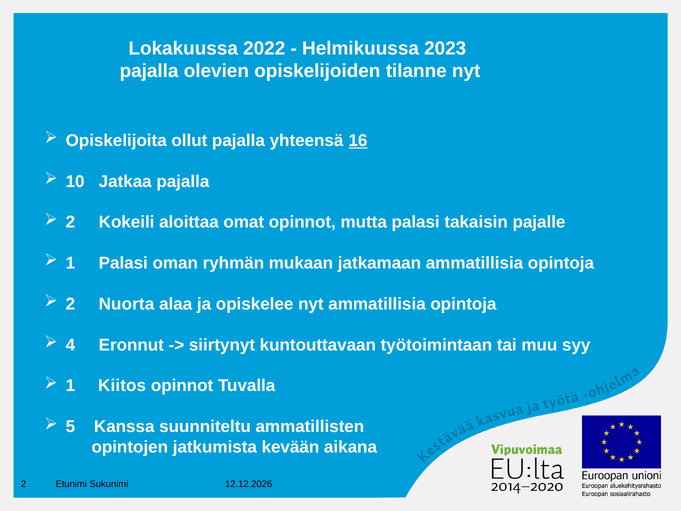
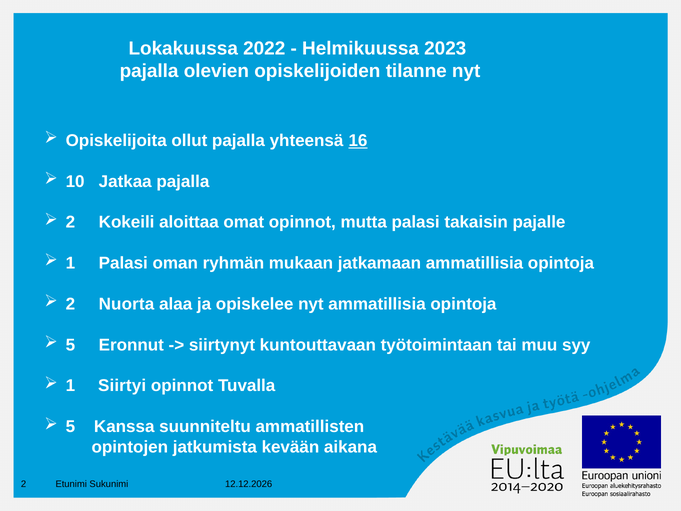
4 at (70, 345): 4 -> 5
Kiitos: Kiitos -> Siirtyi
